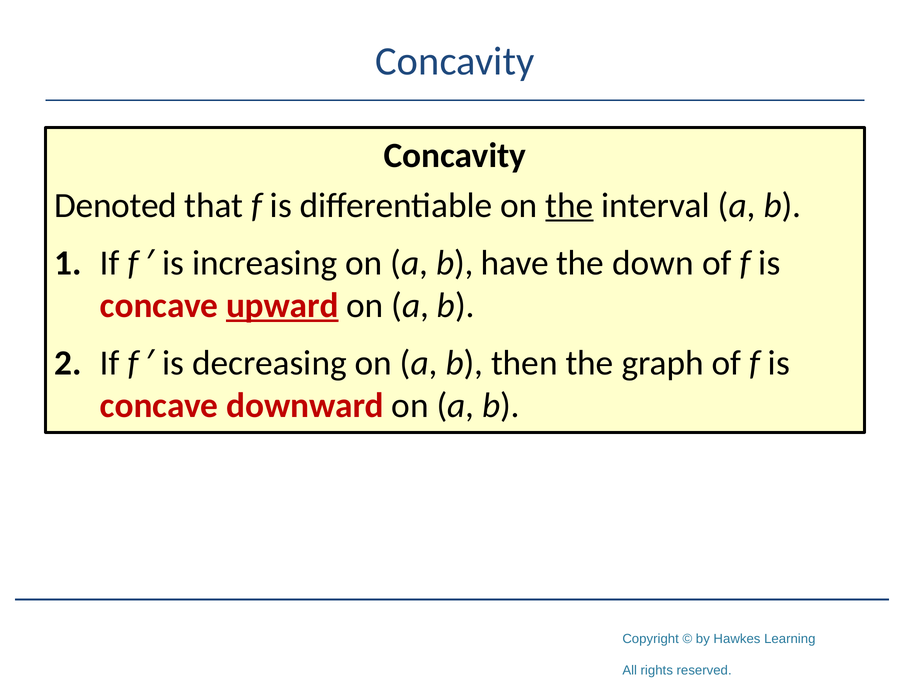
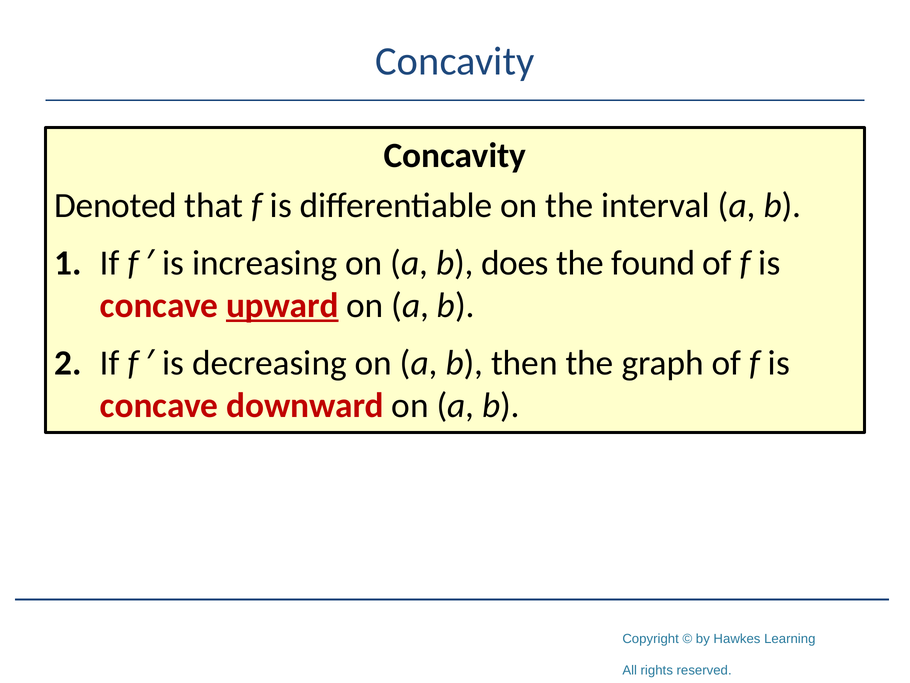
the at (569, 205) underline: present -> none
have: have -> does
down: down -> found
